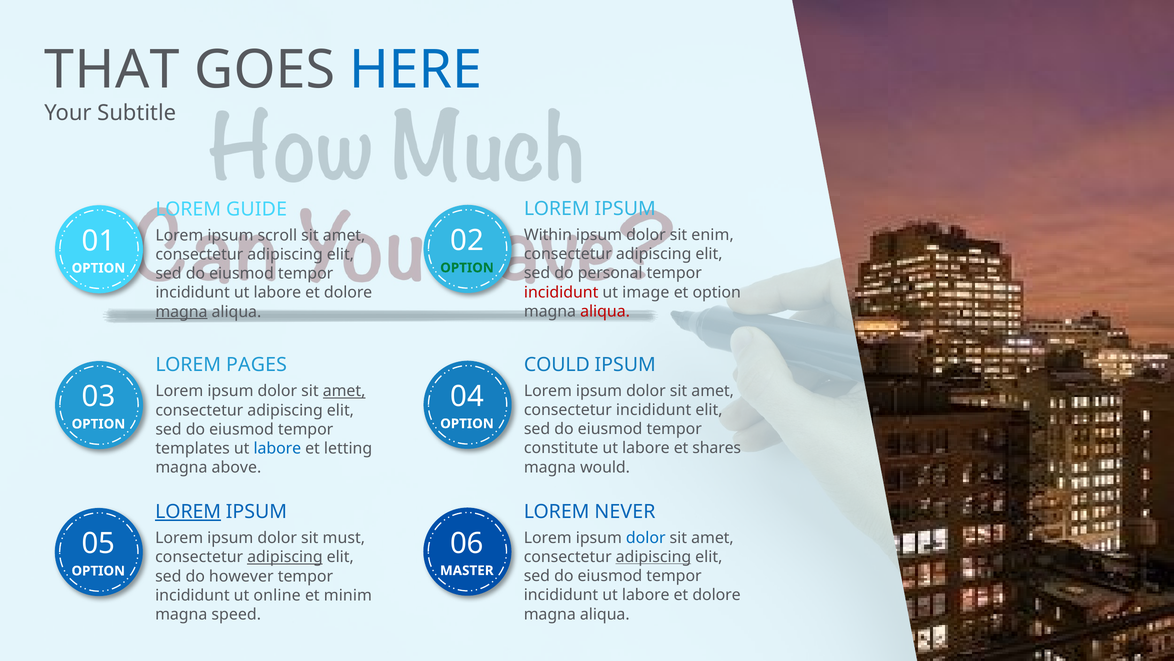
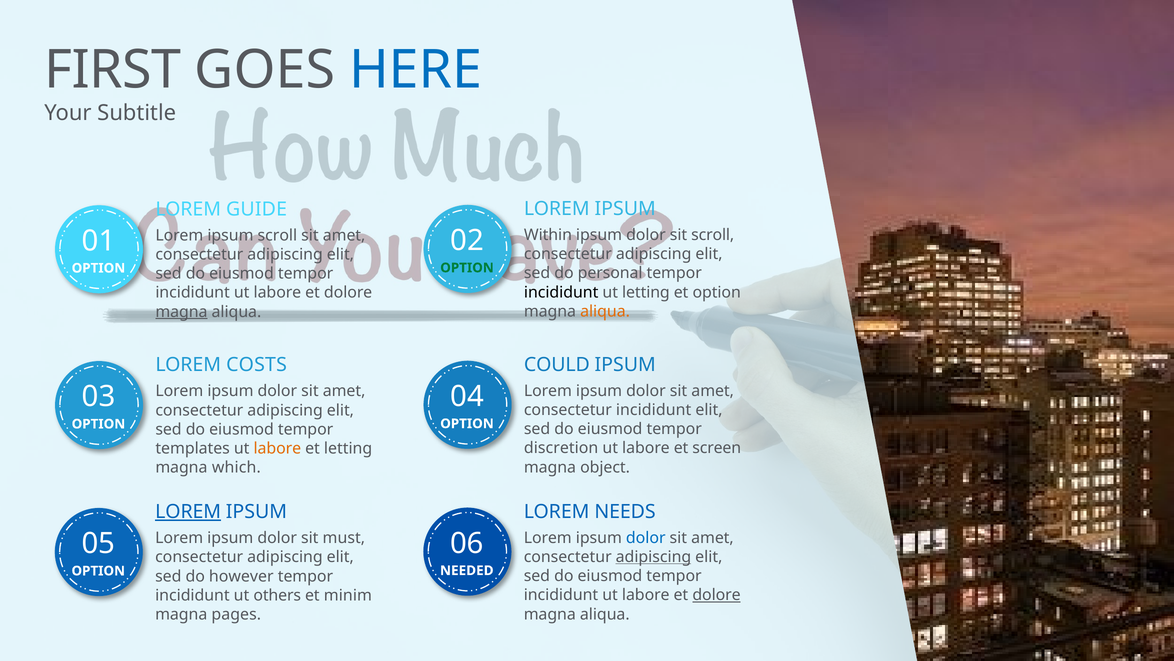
THAT: THAT -> FIRST
sit enim: enim -> scroll
incididunt at (561, 292) colour: red -> black
ut image: image -> letting
aliqua at (605, 311) colour: red -> orange
PAGES: PAGES -> COSTS
amet at (344, 391) underline: present -> none
constitute: constitute -> discretion
shares: shares -> screen
labore at (277, 448) colour: blue -> orange
would: would -> object
above: above -> which
NEVER: NEVER -> NEEDS
adipiscing at (285, 557) underline: present -> none
MASTER: MASTER -> NEEDED
dolore at (717, 595) underline: none -> present
online: online -> others
speed: speed -> pages
